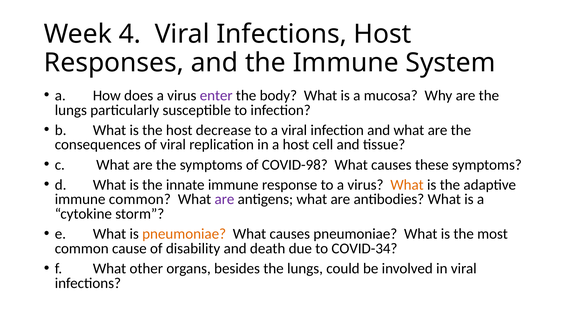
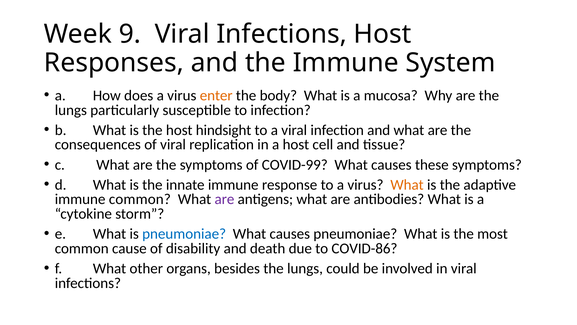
4: 4 -> 9
enter colour: purple -> orange
decrease: decrease -> hindsight
COVID-98: COVID-98 -> COVID-99
pneumoniae at (184, 234) colour: orange -> blue
COVID-34: COVID-34 -> COVID-86
